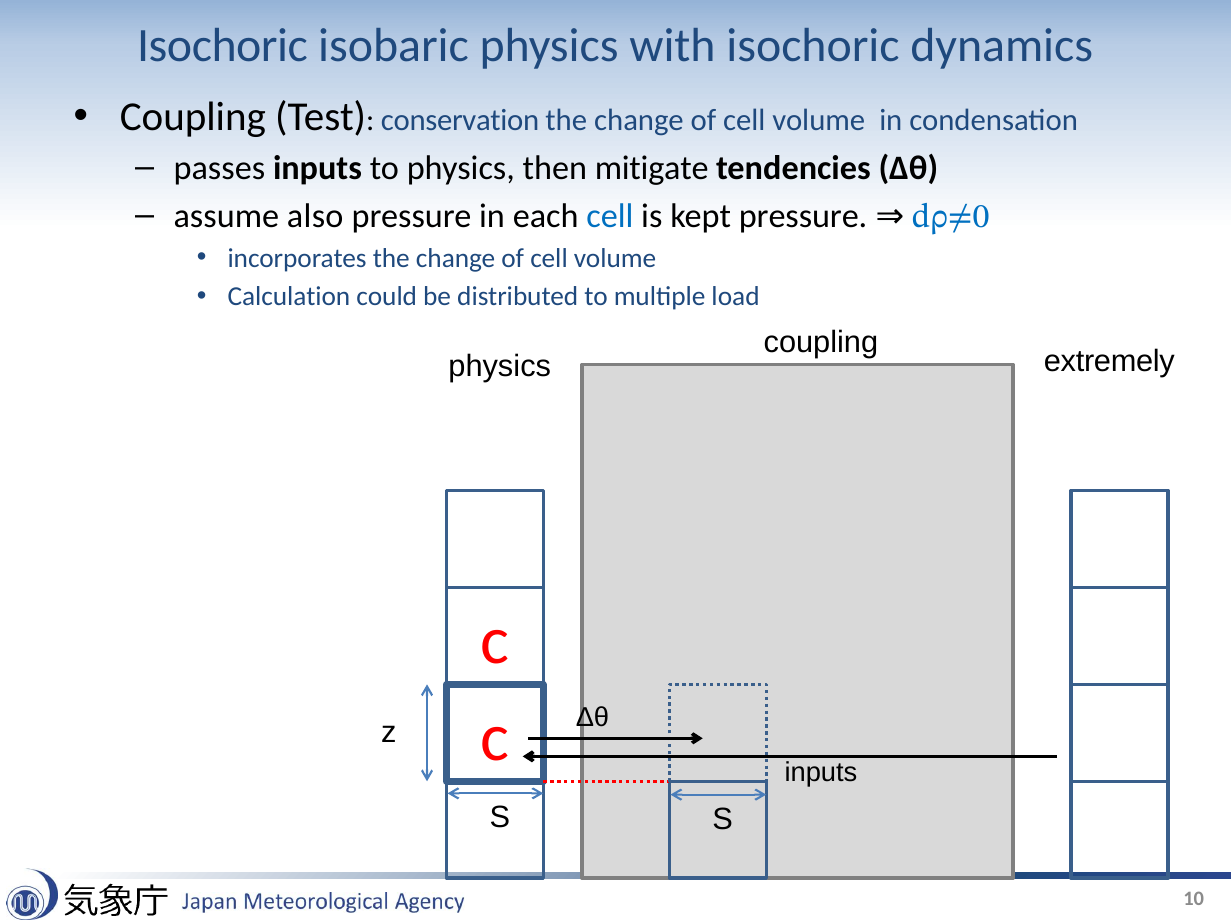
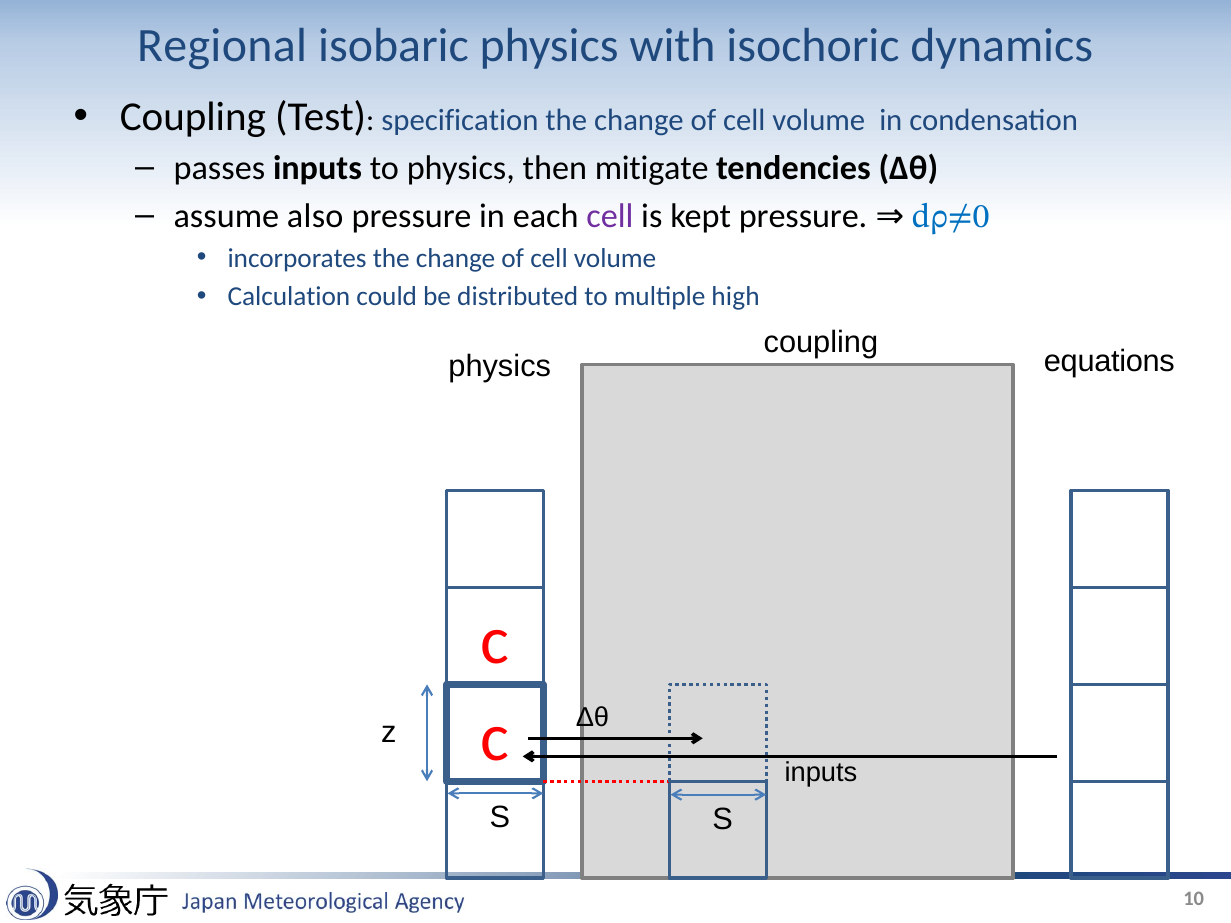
Isochoric at (223, 45): Isochoric -> Regional
conservation: conservation -> specification
cell at (610, 216) colour: blue -> purple
load: load -> high
extremely: extremely -> equations
